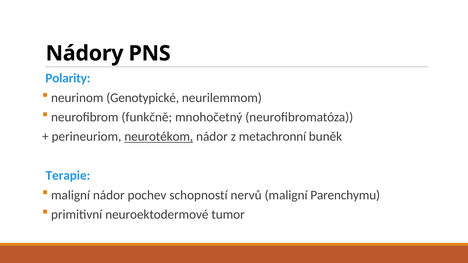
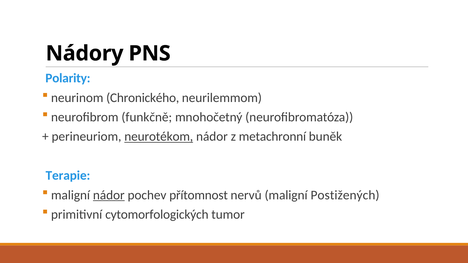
Genotypické: Genotypické -> Chronického
nádor at (109, 195) underline: none -> present
schopností: schopností -> přítomnost
Parenchymu: Parenchymu -> Postižených
neuroektodermové: neuroektodermové -> cytomorfologických
